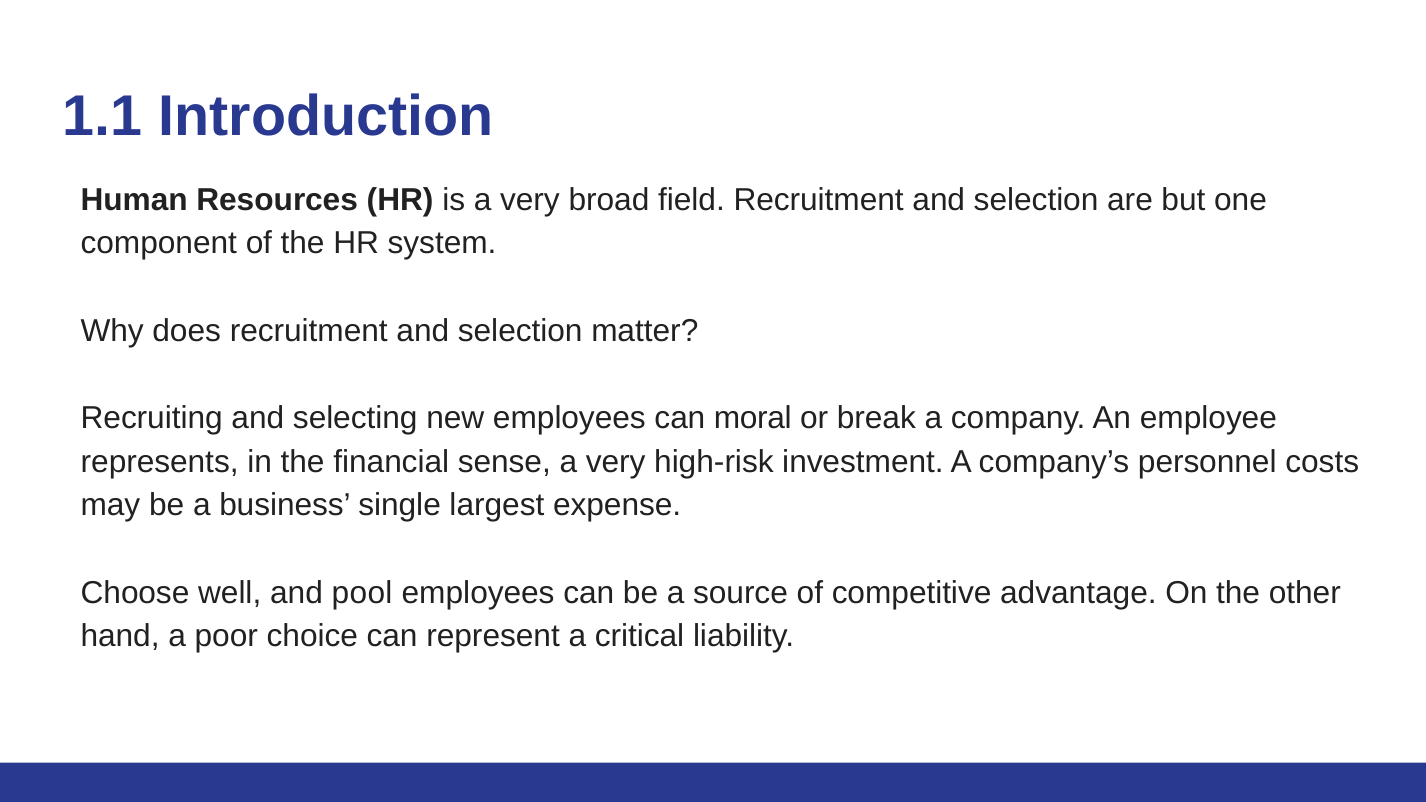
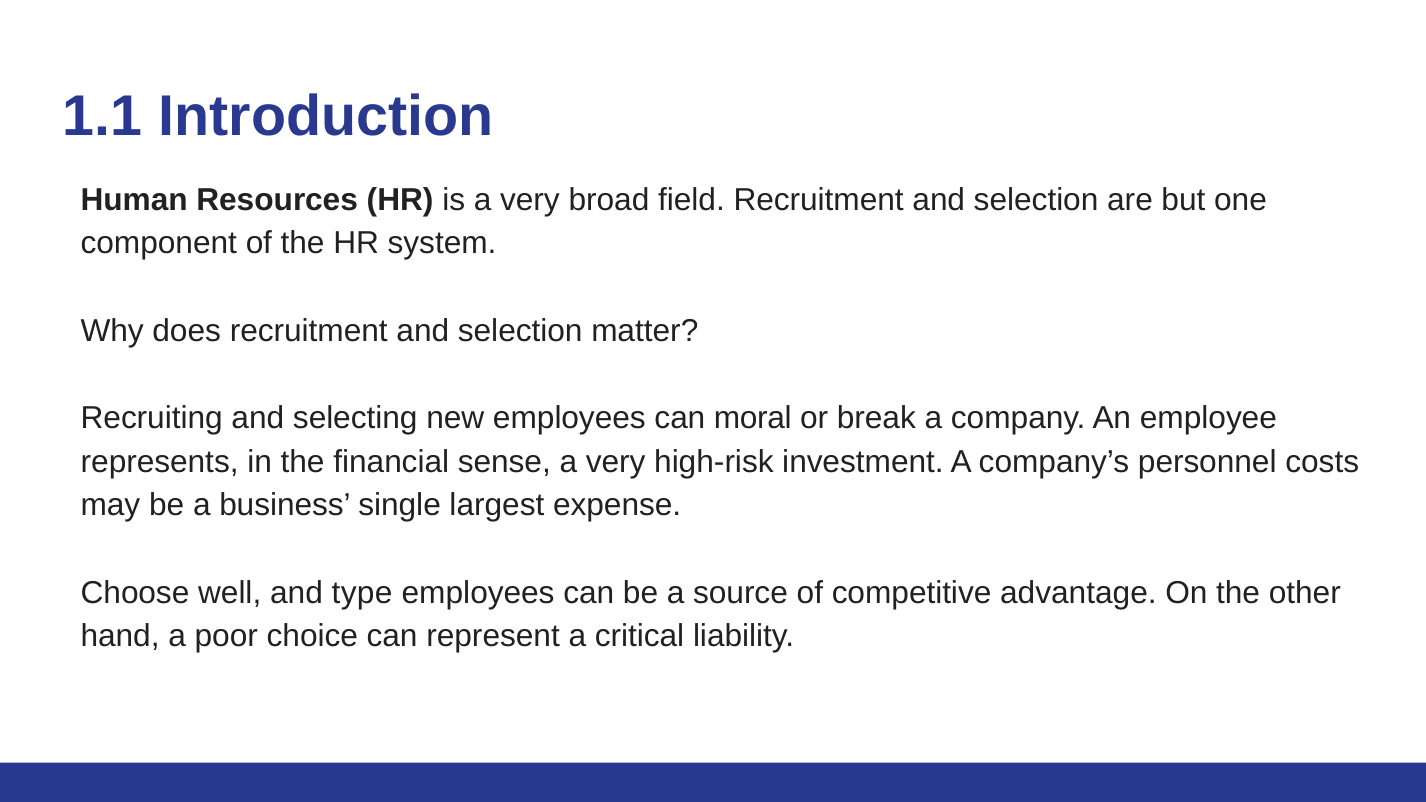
pool: pool -> type
